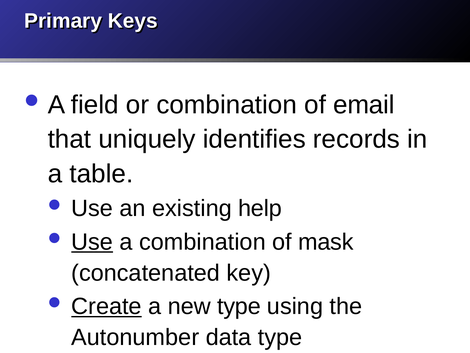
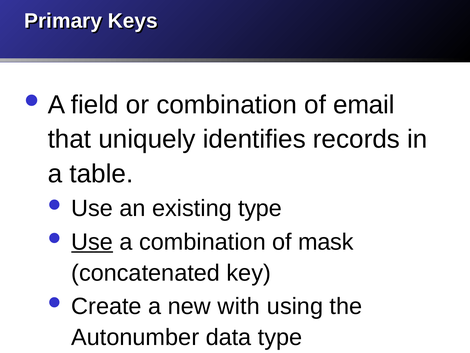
existing help: help -> type
Create underline: present -> none
new type: type -> with
